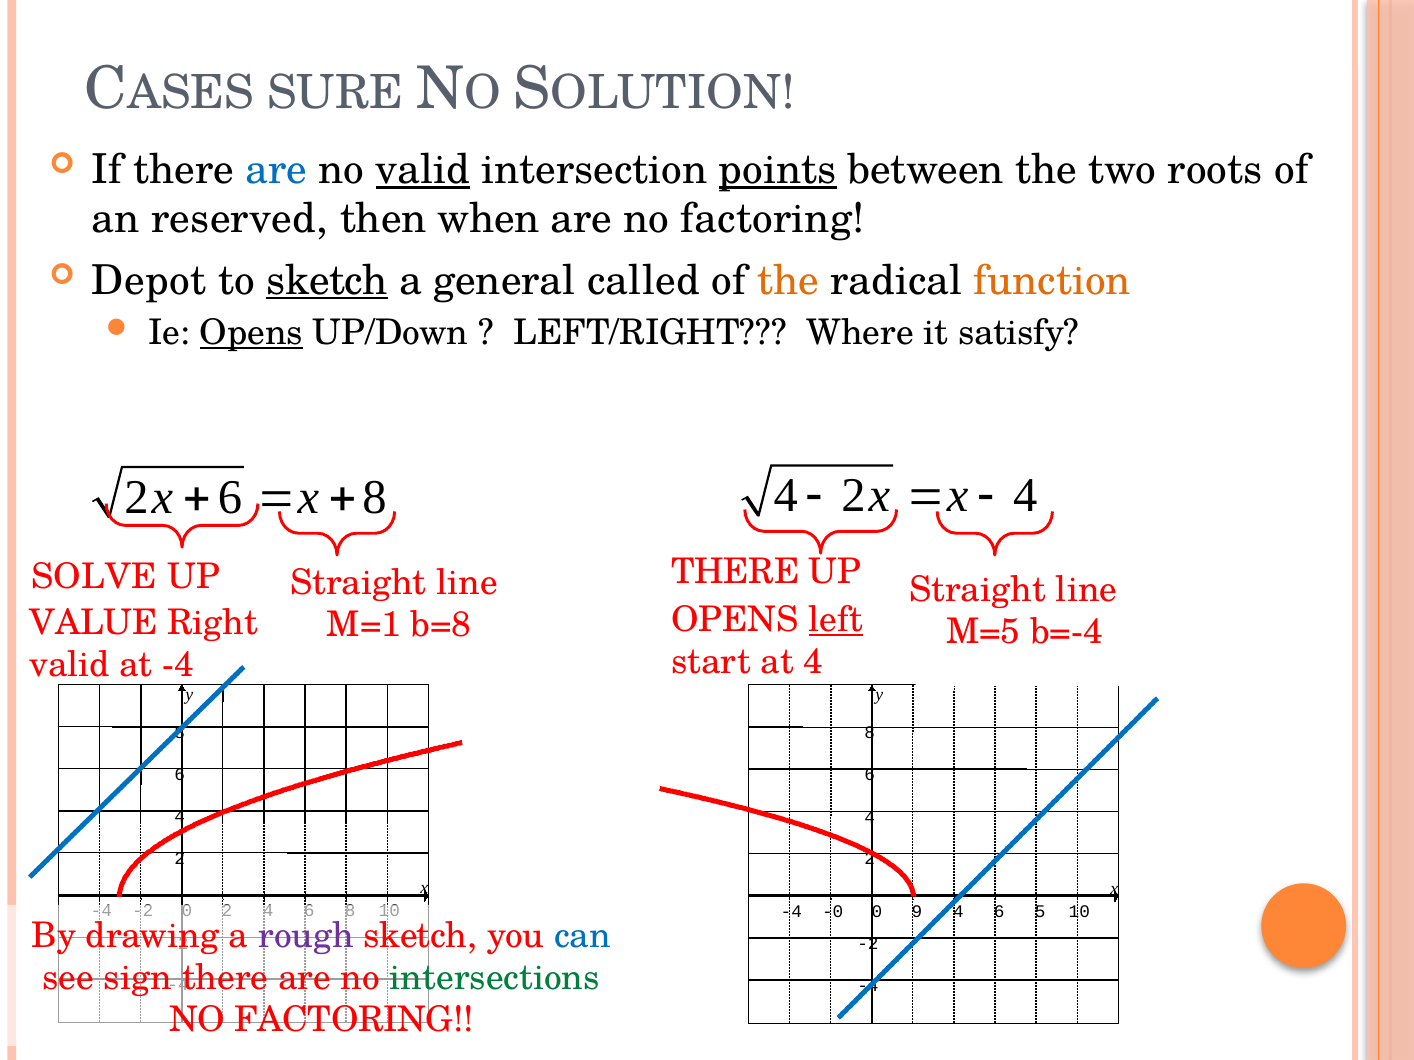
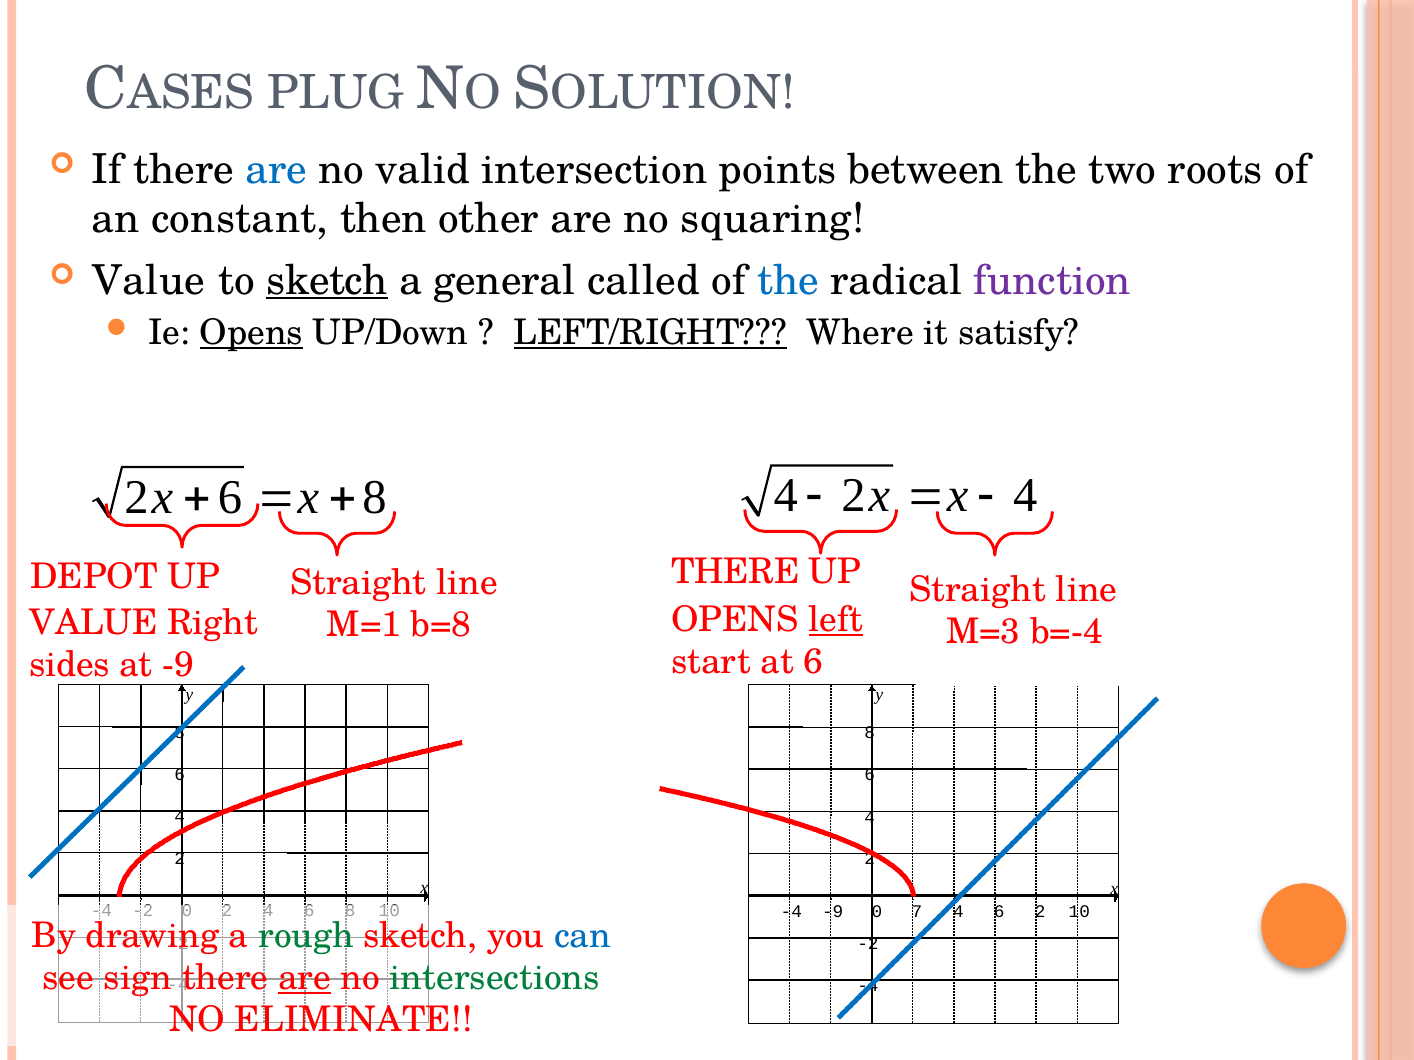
SURE: SURE -> PLUG
valid at (423, 170) underline: present -> none
points underline: present -> none
reserved: reserved -> constant
when: when -> other
are no factoring: factoring -> squaring
Depot at (149, 281): Depot -> Value
the at (788, 281) colour: orange -> blue
function colour: orange -> purple
LEFT/RIGHT underline: none -> present
SOLVE: SOLVE -> DEPOT
M=5: M=5 -> M=3
at 4: 4 -> 6
valid at (70, 666): valid -> sides
at -4: -4 -> -9
-4 -0: -0 -> -9
9: 9 -> 7
6 5: 5 -> 2
rough colour: purple -> green
are at (305, 978) underline: none -> present
FACTORING at (354, 1021): FACTORING -> ELIMINATE
